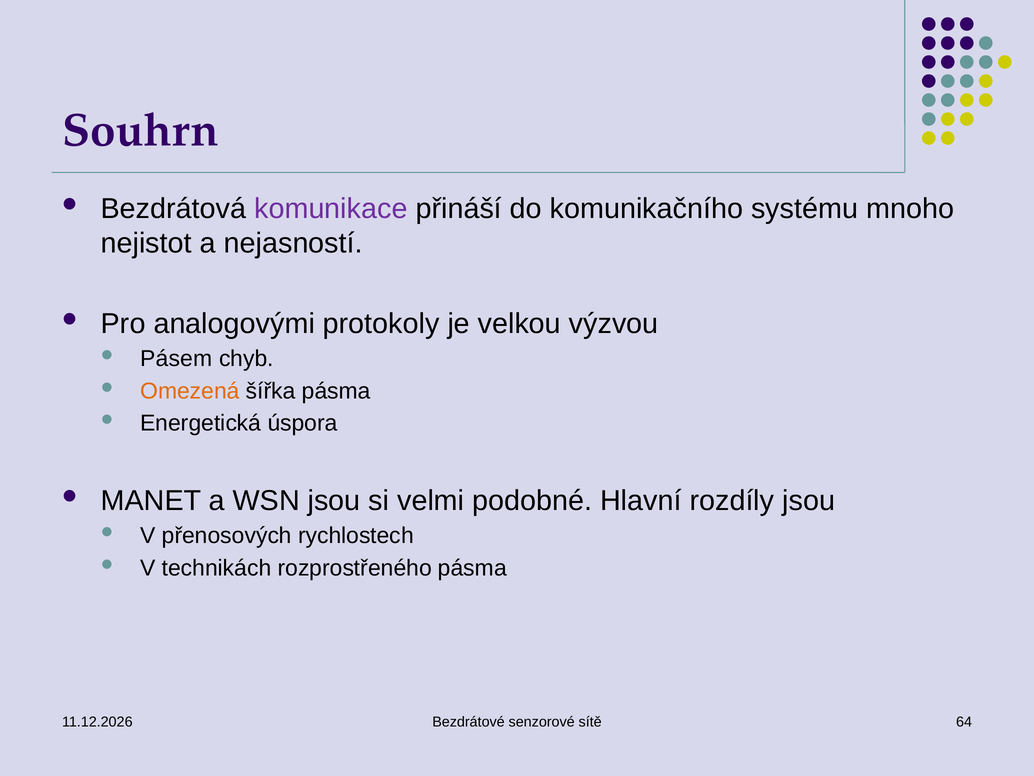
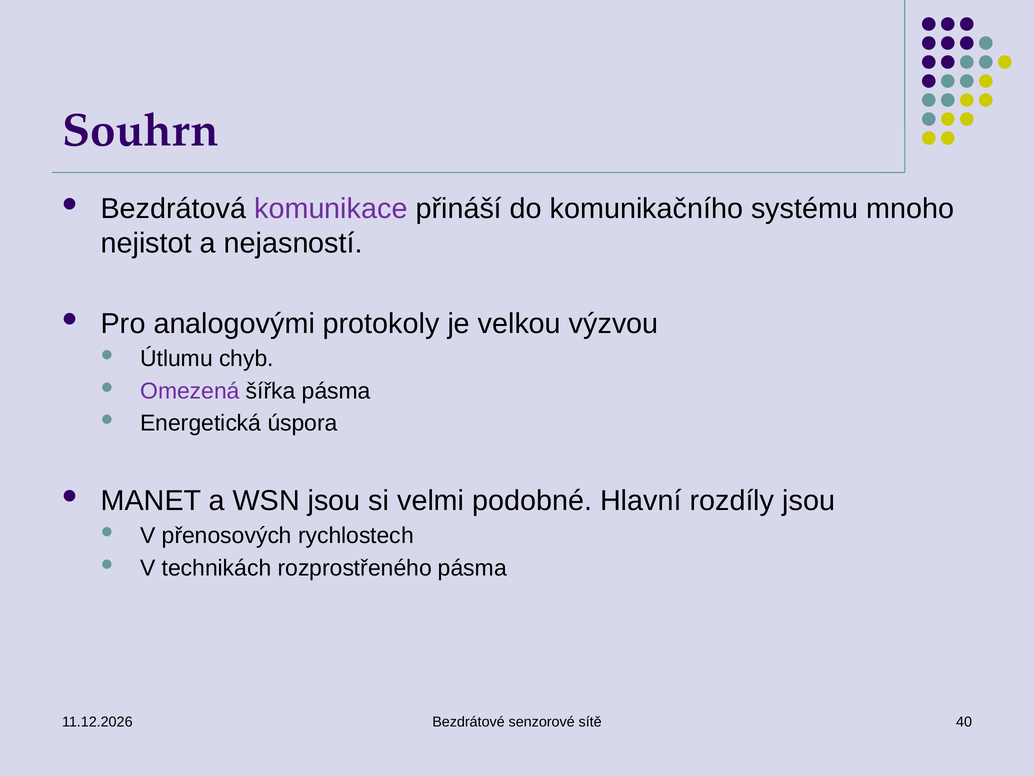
Pásem: Pásem -> Útlumu
Omezená colour: orange -> purple
64: 64 -> 40
